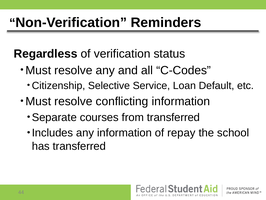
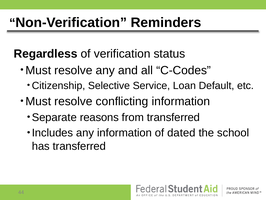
courses: courses -> reasons
repay: repay -> dated
